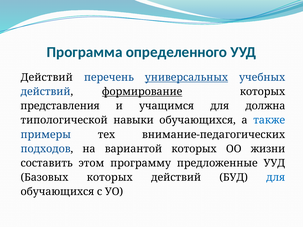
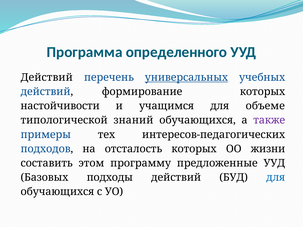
формирование underline: present -> none
представления: представления -> настойчивости
должна: должна -> объеме
навыки: навыки -> знаний
также colour: blue -> purple
внимание-педагогических: внимание-педагогических -> интересов-педагогических
вариантой: вариантой -> отсталость
Базовых которых: которых -> подходы
